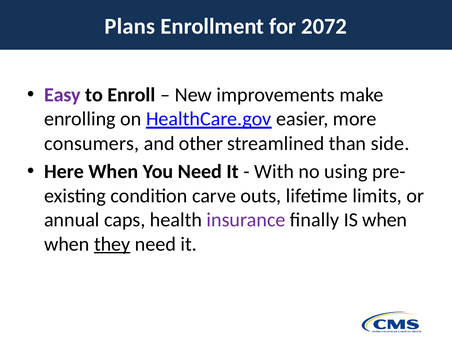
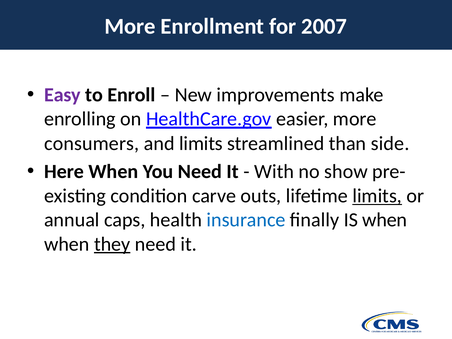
Plans at (130, 26): Plans -> More
2072: 2072 -> 2007
and other: other -> limits
using: using -> show
limits at (377, 196) underline: none -> present
insurance colour: purple -> blue
